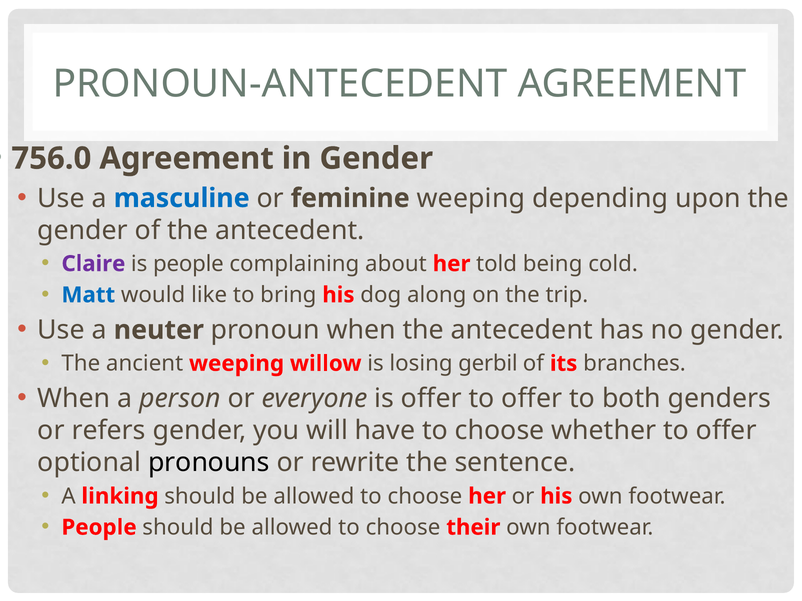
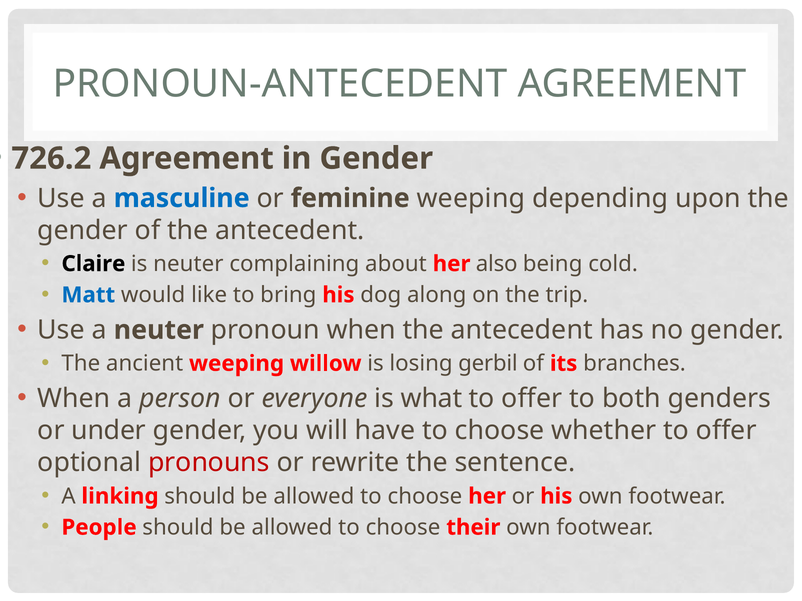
756.0: 756.0 -> 726.2
Claire colour: purple -> black
is people: people -> neuter
told: told -> also
is offer: offer -> what
refers: refers -> under
pronouns colour: black -> red
